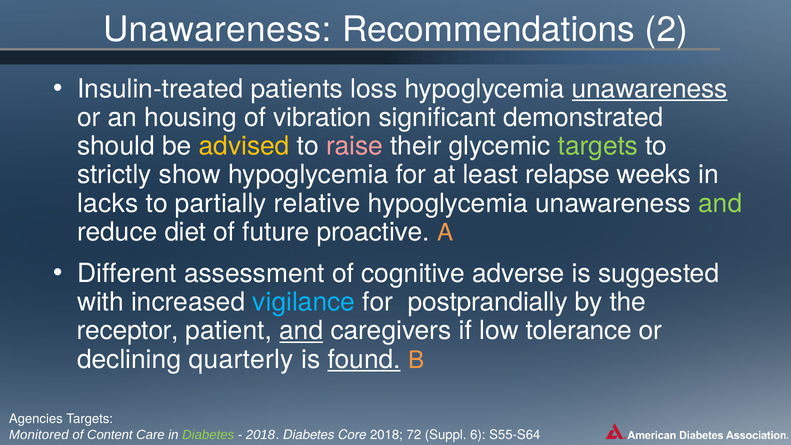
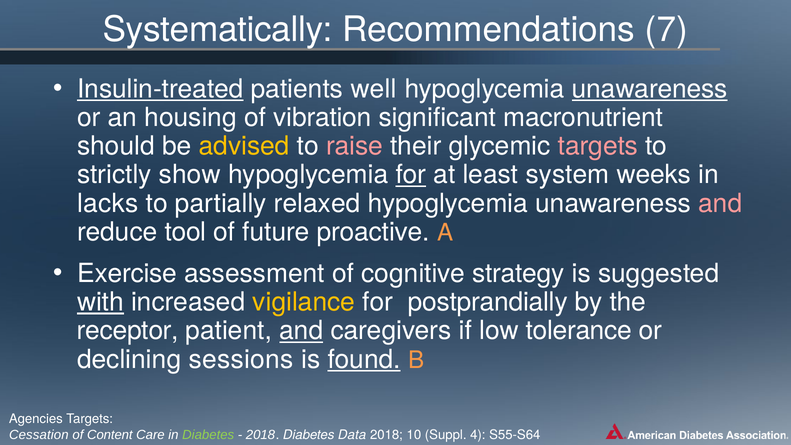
Unawareness at (217, 30): Unawareness -> Systematically
2: 2 -> 7
Insulin-treated underline: none -> present
loss: loss -> well
demonstrated: demonstrated -> macronutrient
targets at (598, 146) colour: light green -> pink
for at (411, 175) underline: none -> present
relapse: relapse -> system
relative: relative -> relaxed
and at (720, 203) colour: light green -> pink
diet: diet -> tool
Different: Different -> Exercise
adverse: adverse -> strategy
with underline: none -> present
vigilance colour: light blue -> yellow
quarterly: quarterly -> sessions
Monitored: Monitored -> Cessation
Core: Core -> Data
72: 72 -> 10
6: 6 -> 4
